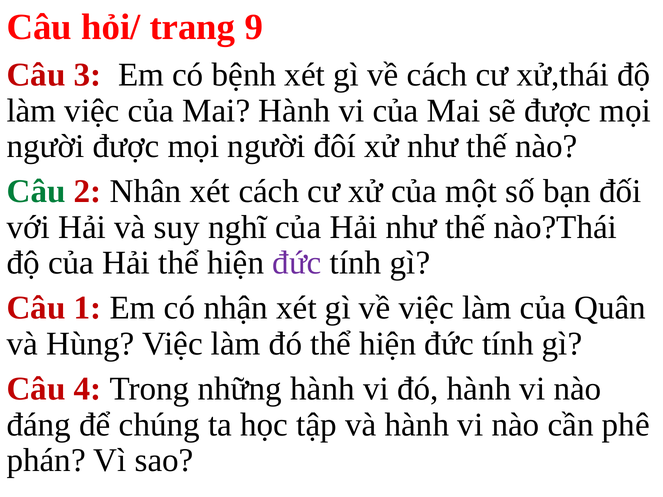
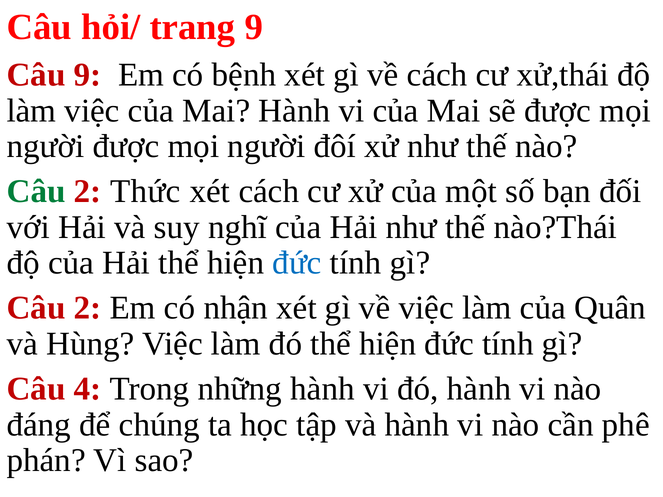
Câu 3: 3 -> 9
Nhân: Nhân -> Thức
đức at (297, 263) colour: purple -> blue
1 at (88, 308): 1 -> 2
